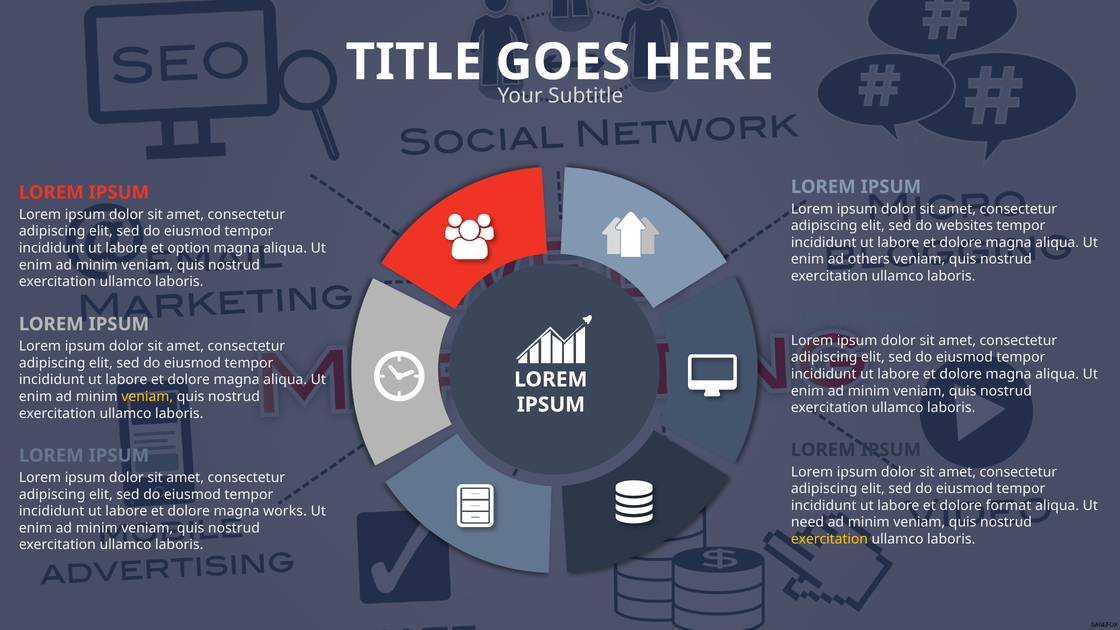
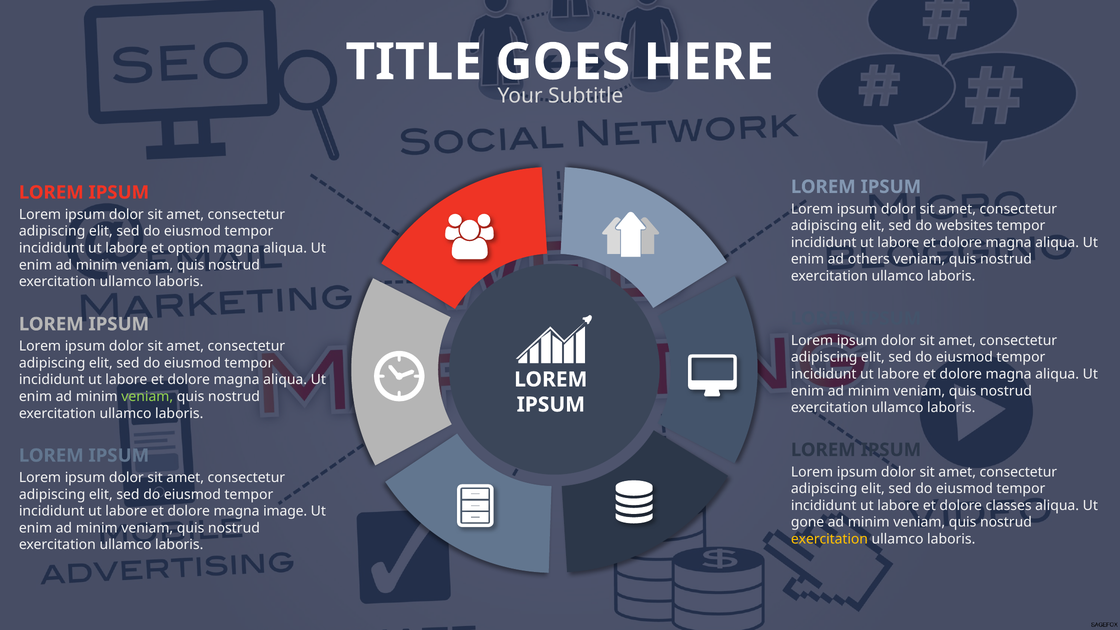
veniam at (147, 397) colour: yellow -> light green
format: format -> classes
works: works -> image
need: need -> gone
